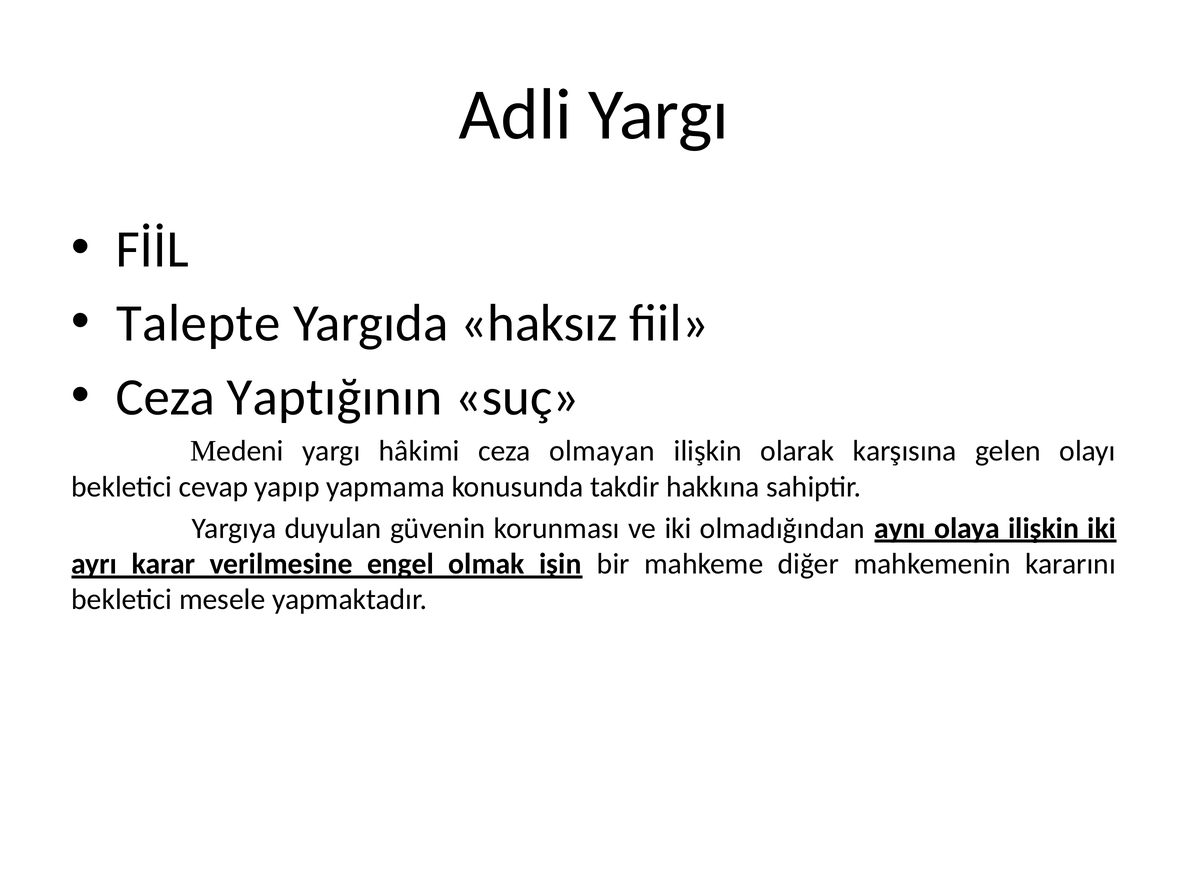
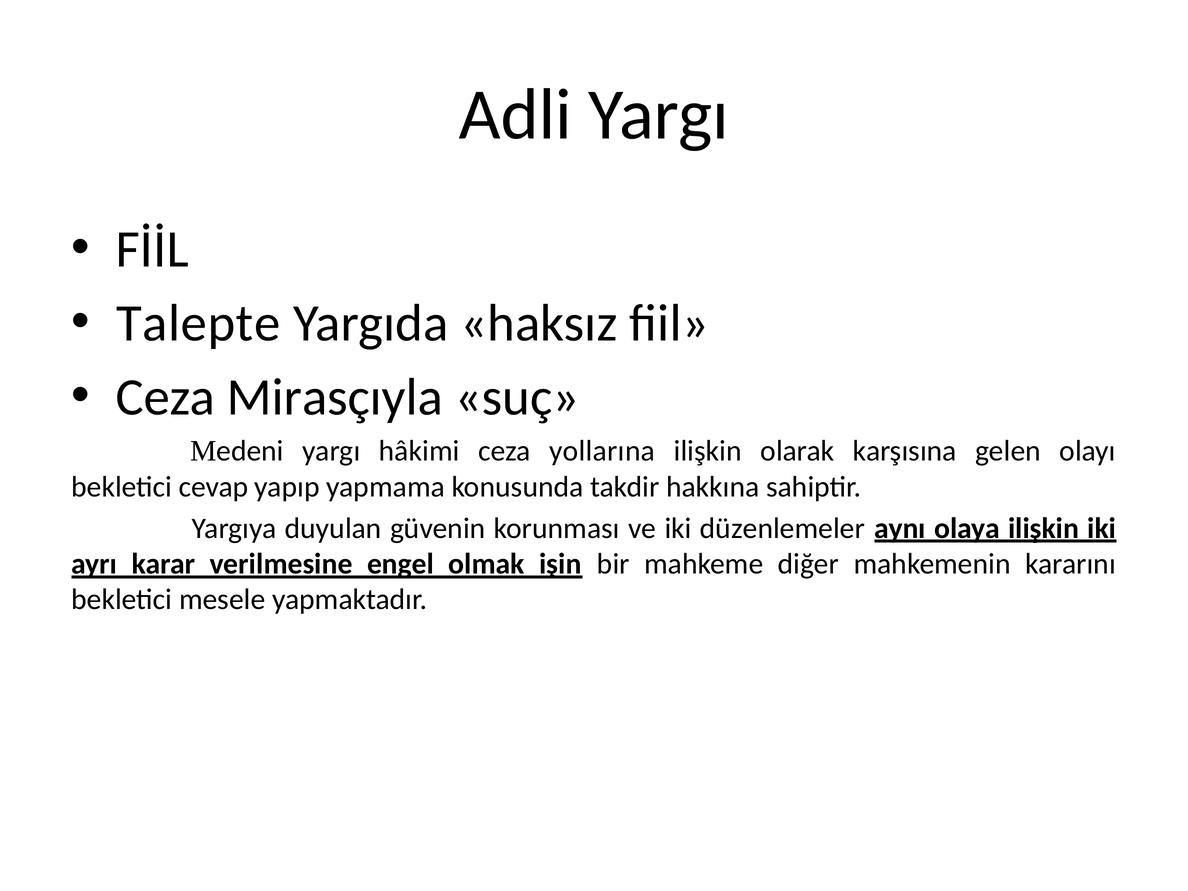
Yaptığının: Yaptığının -> Mirasçıyla
olmayan: olmayan -> yollarına
olmadığından: olmadığından -> düzenlemeler
